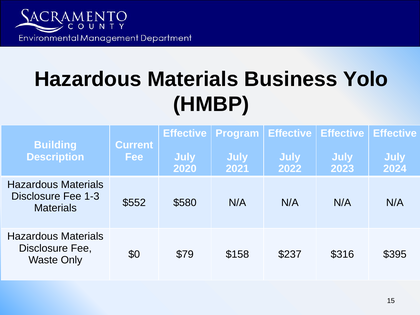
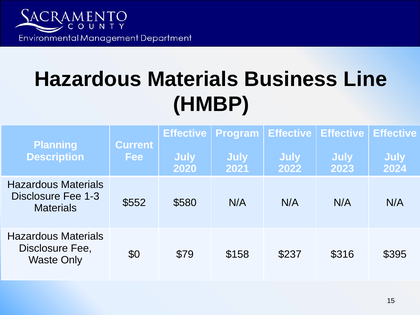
Yolo: Yolo -> Line
Building: Building -> Planning
